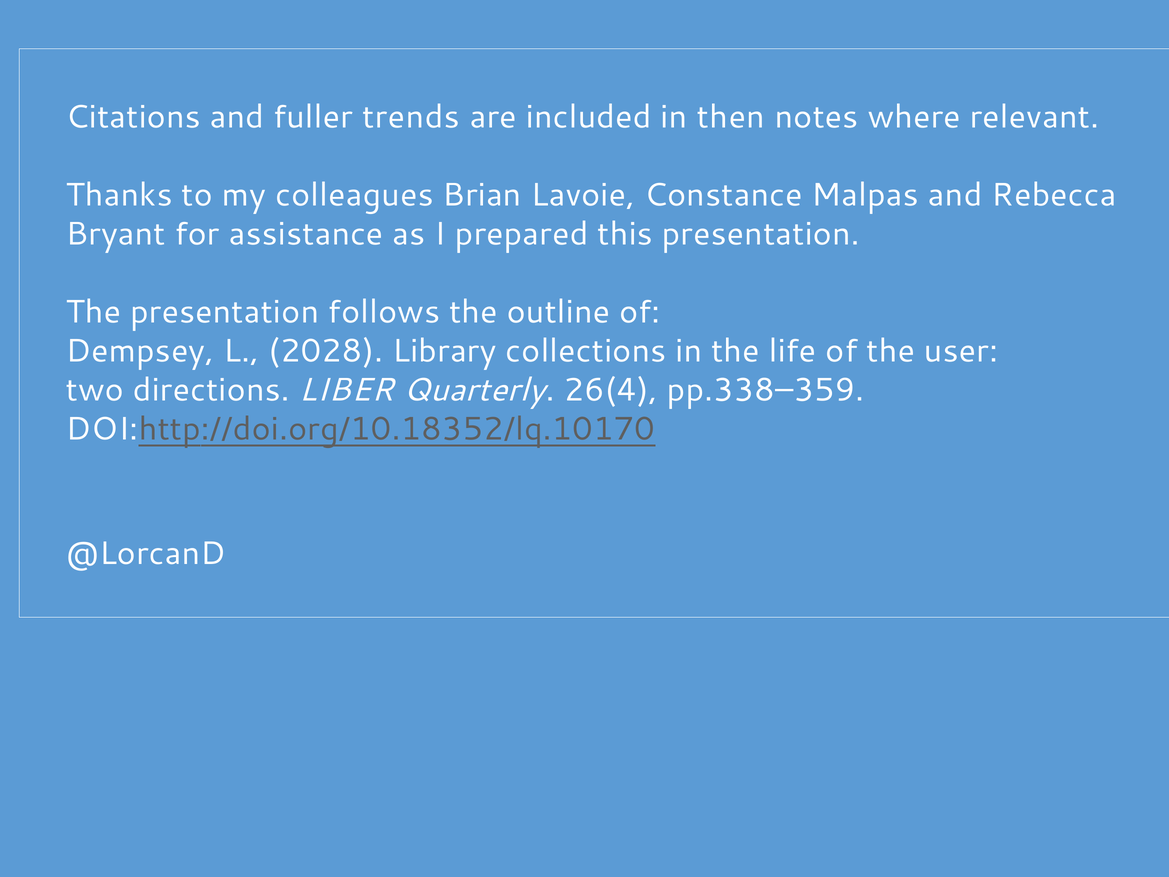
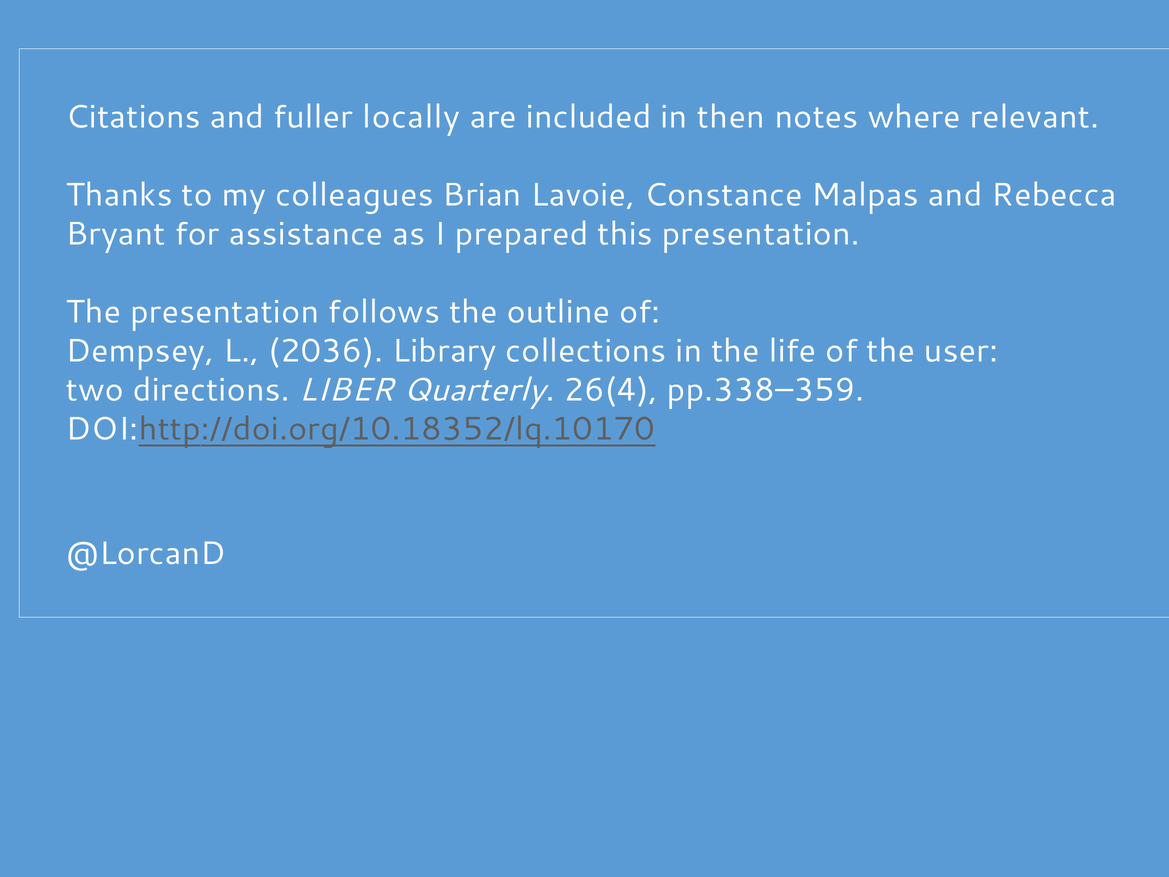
trends: trends -> locally
2028: 2028 -> 2036
